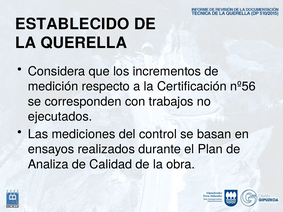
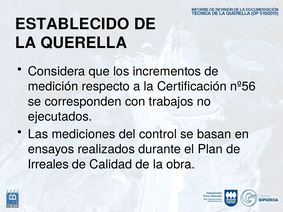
Analiza: Analiza -> Irreales
